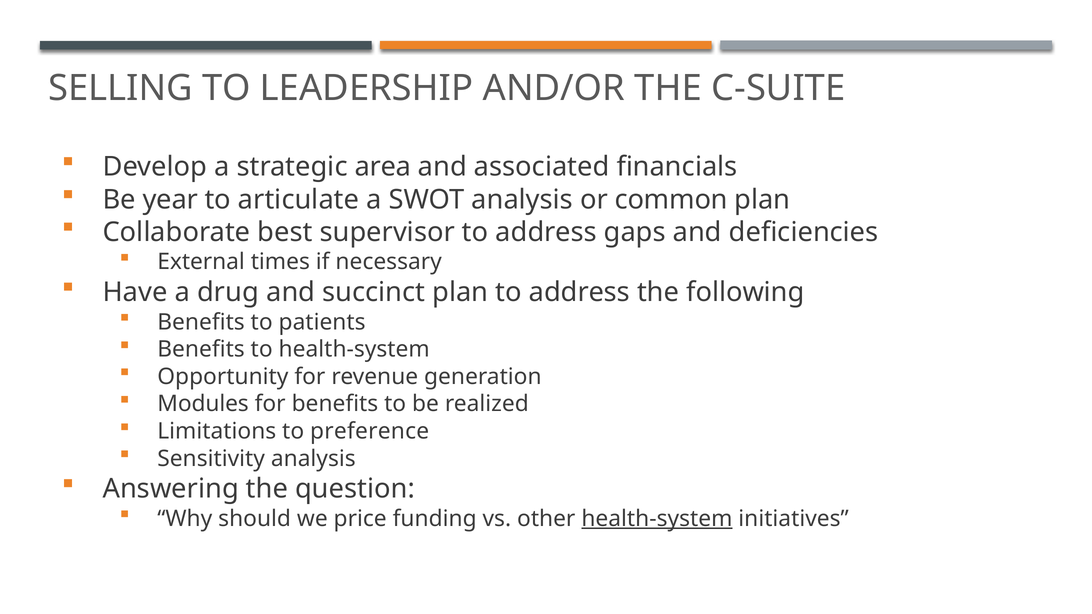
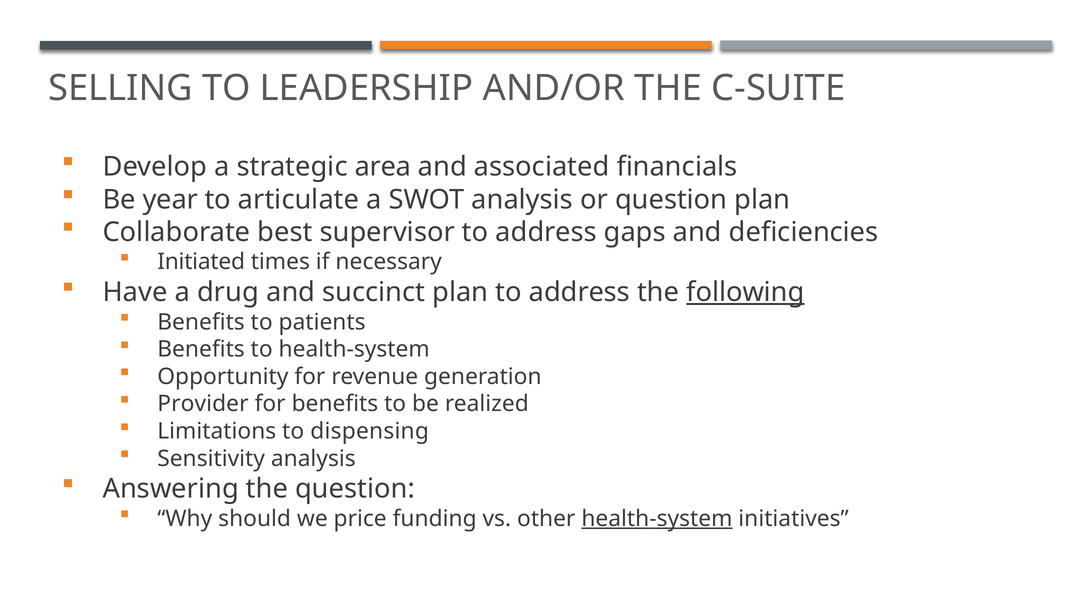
or common: common -> question
External: External -> Initiated
following underline: none -> present
Modules: Modules -> Provider
preference: preference -> dispensing
